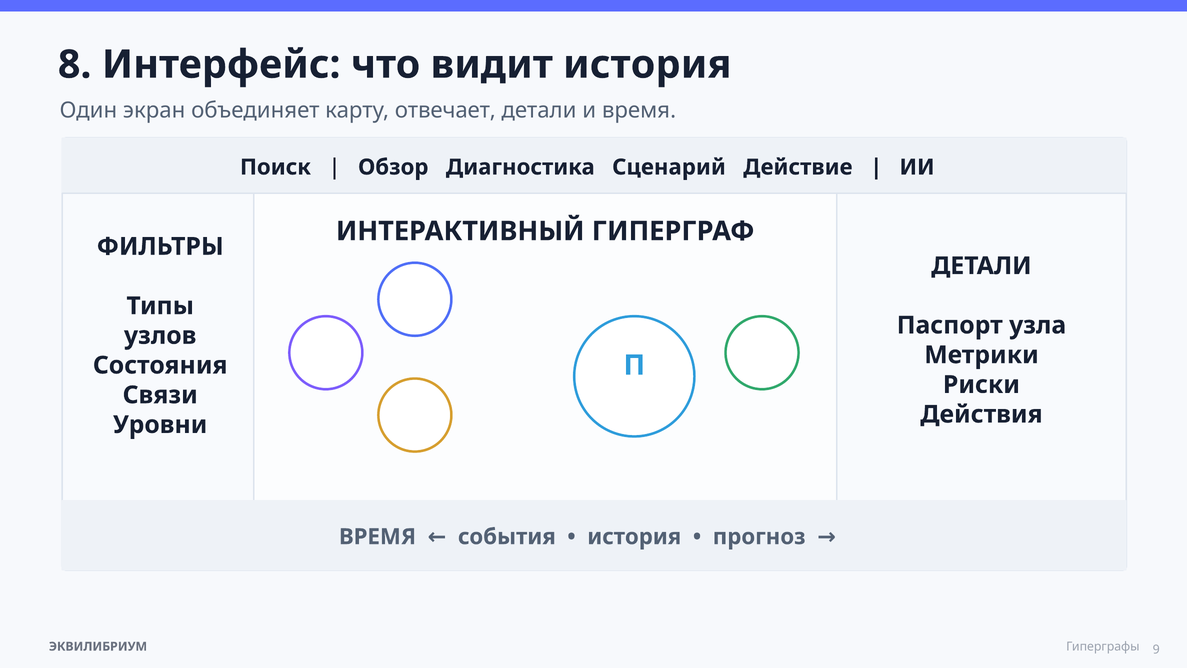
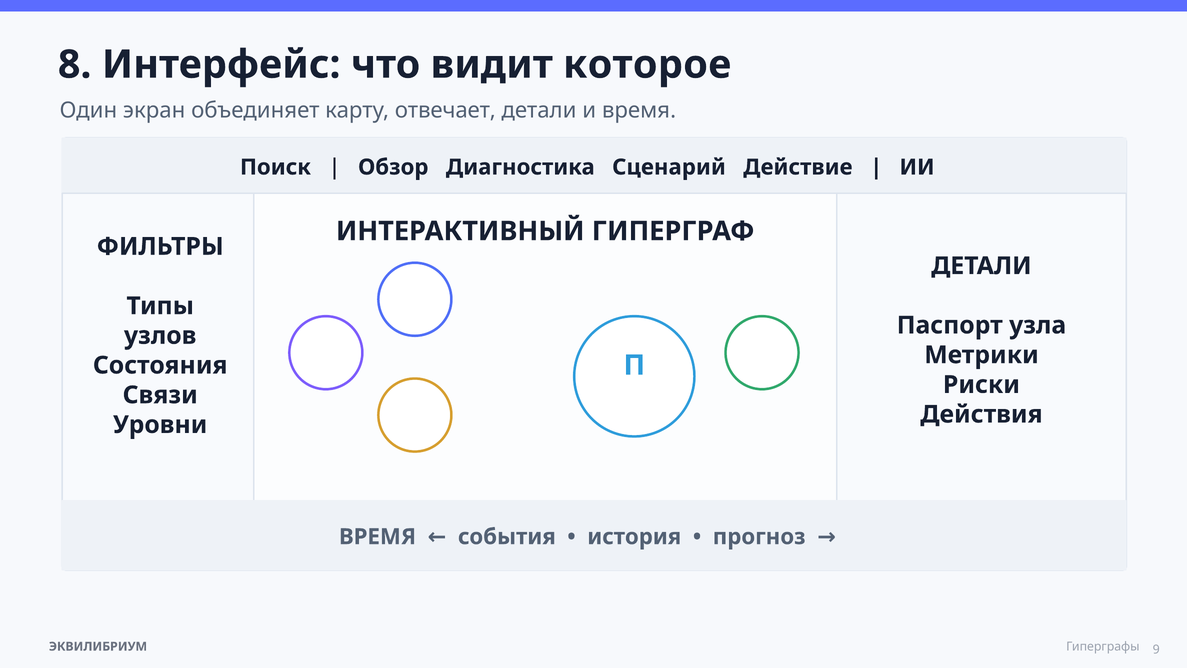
видит история: история -> которое
